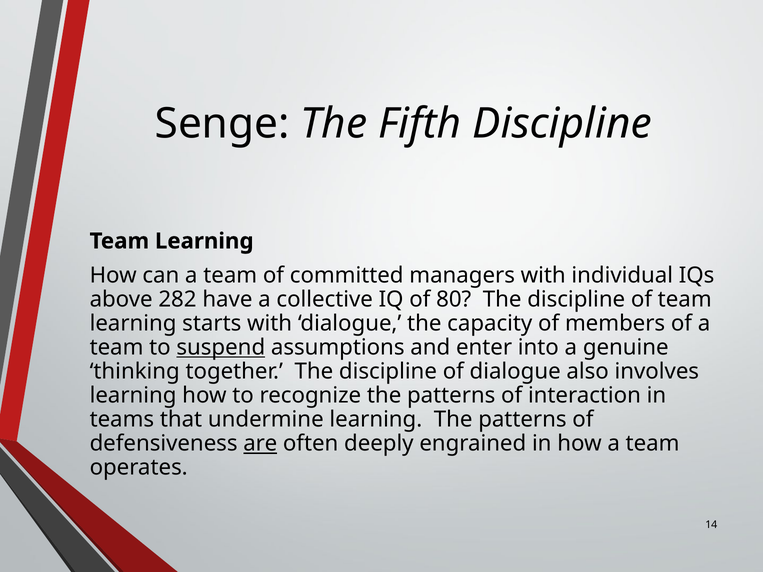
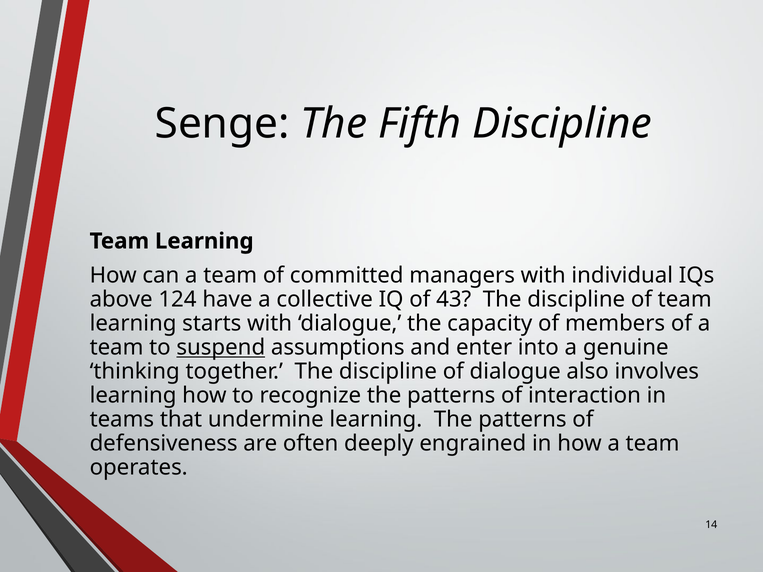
282: 282 -> 124
80: 80 -> 43
are underline: present -> none
